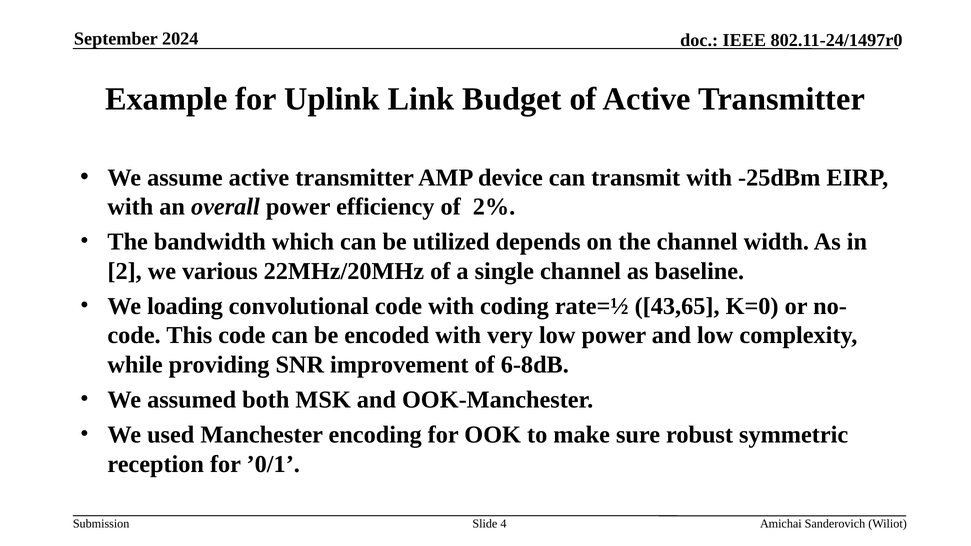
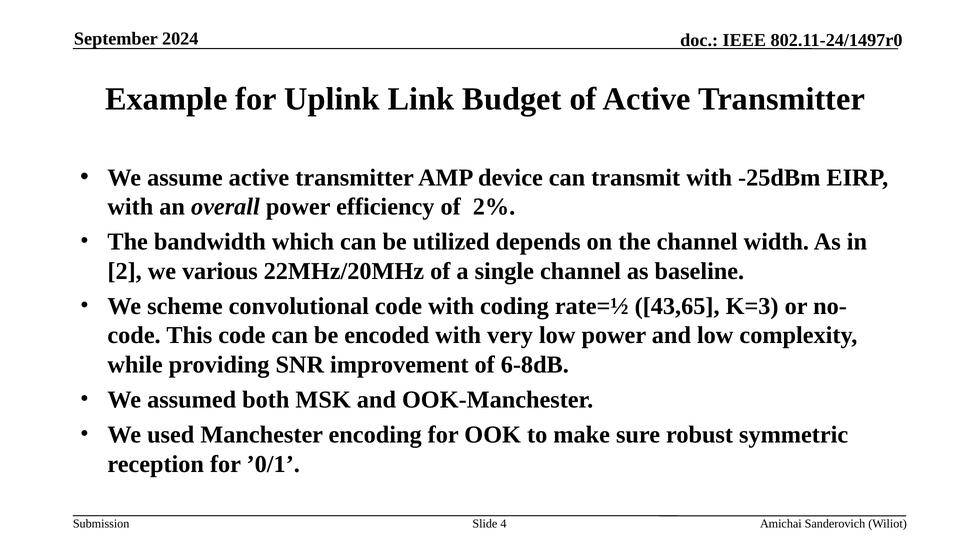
loading: loading -> scheme
K=0: K=0 -> K=3
